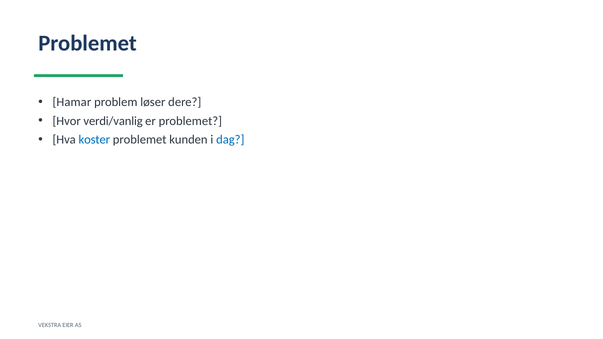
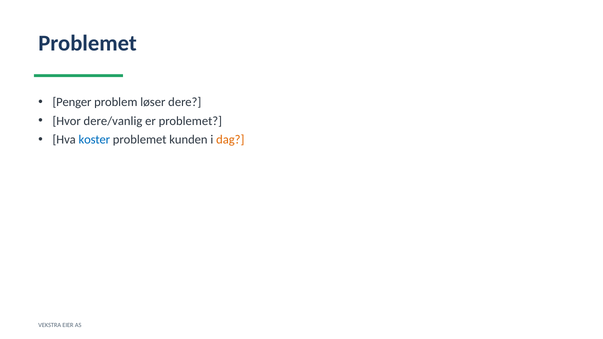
Hamar: Hamar -> Penger
verdi/vanlig: verdi/vanlig -> dere/vanlig
dag colour: blue -> orange
